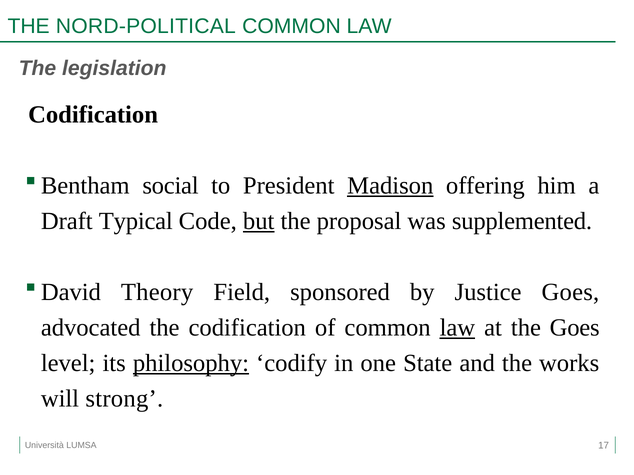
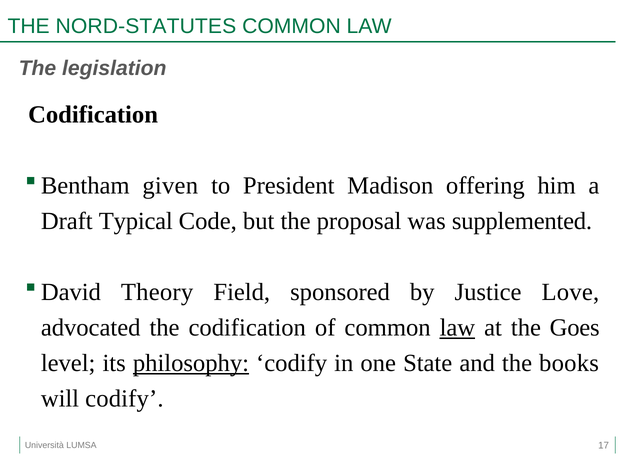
NORD-POLITICAL: NORD-POLITICAL -> NORD-STATUTES
social: social -> given
Madison underline: present -> none
but underline: present -> none
Justice Goes: Goes -> Love
works: works -> books
will strong: strong -> codify
